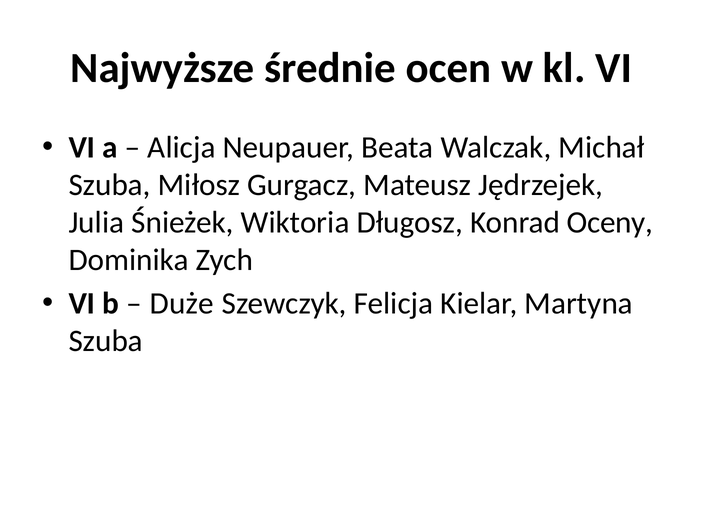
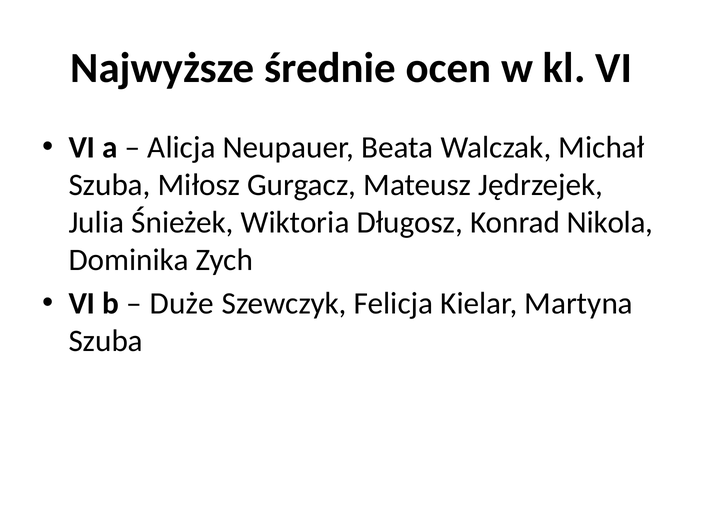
Oceny: Oceny -> Nikola
